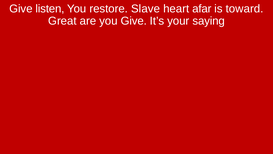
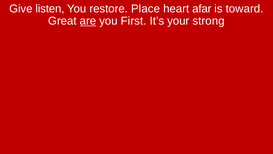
Slave: Slave -> Place
are underline: none -> present
you Give: Give -> First
saying: saying -> strong
